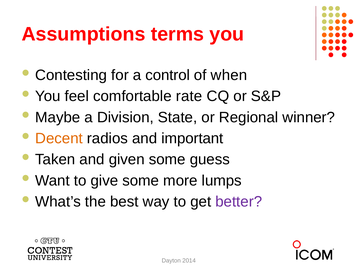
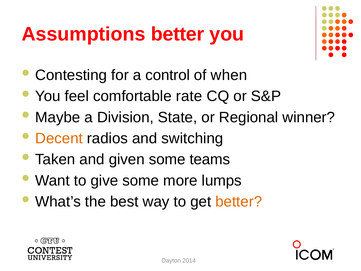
Assumptions terms: terms -> better
important: important -> switching
guess: guess -> teams
better at (239, 201) colour: purple -> orange
